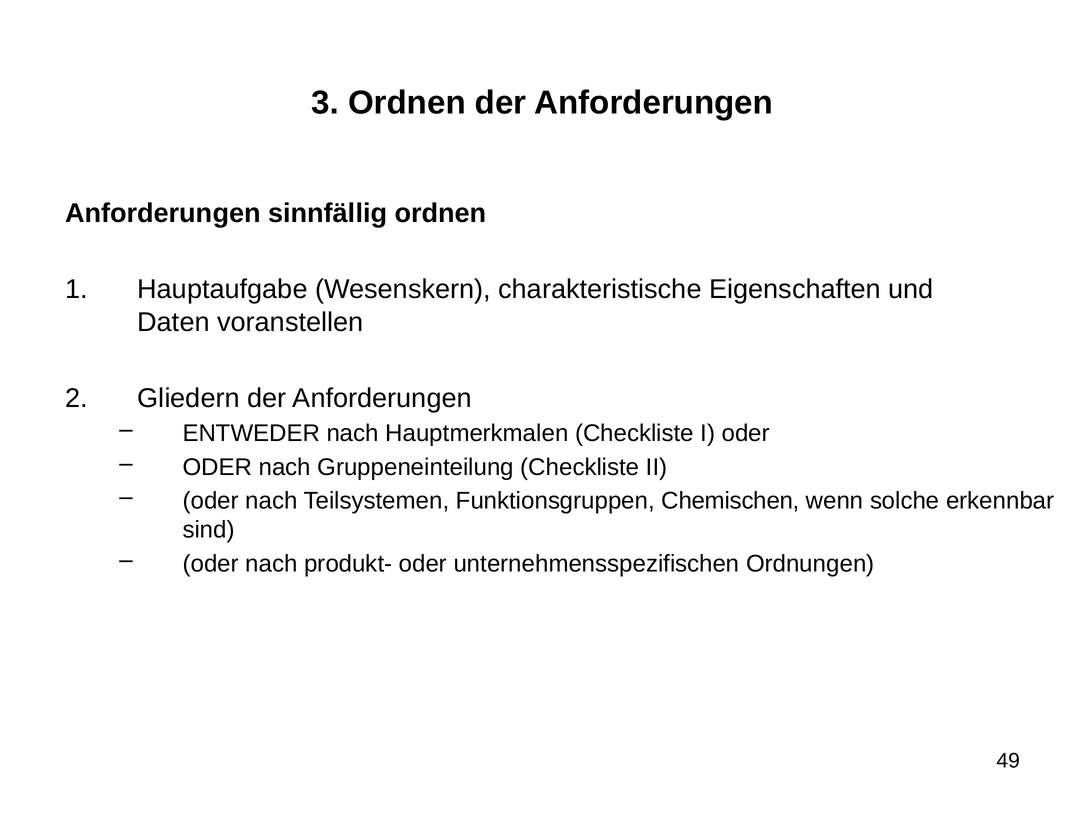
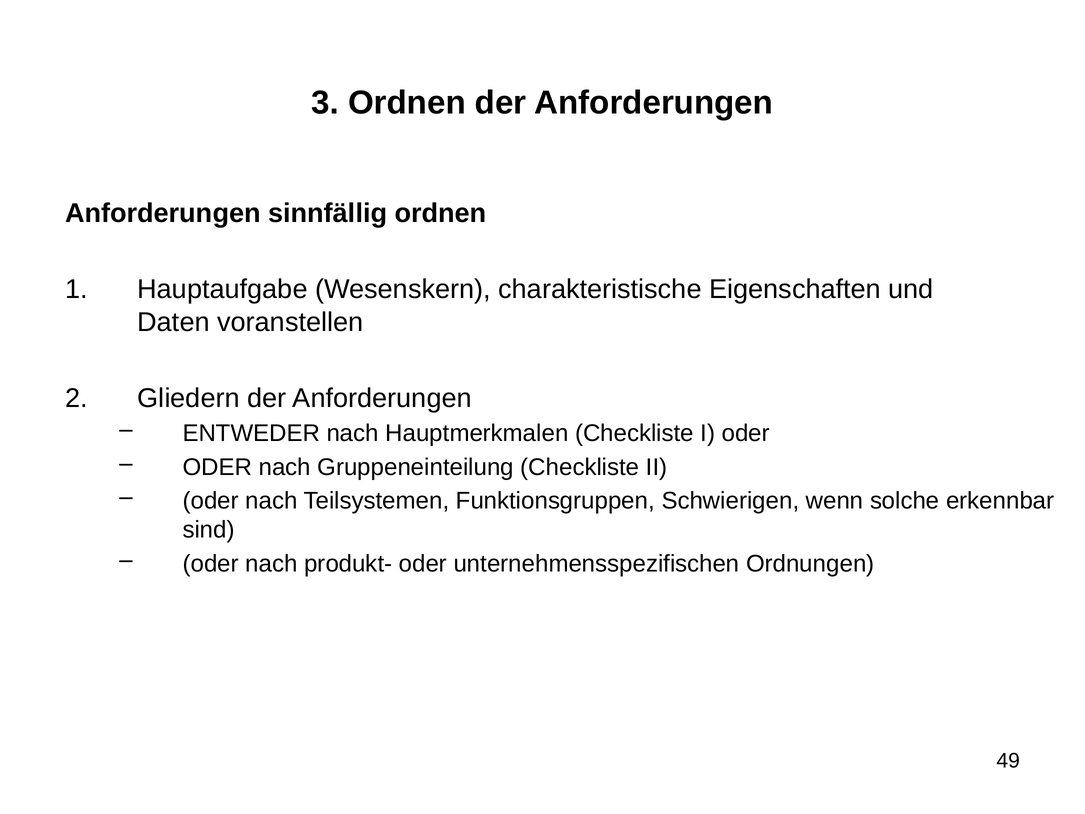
Chemischen: Chemischen -> Schwierigen
